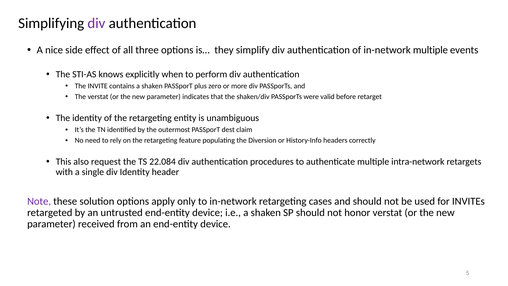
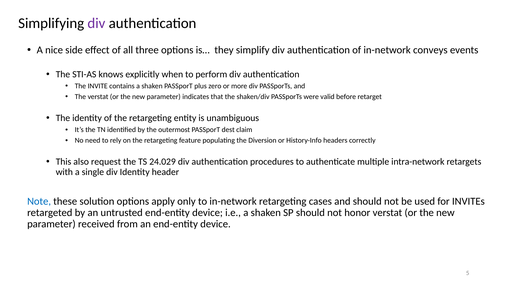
in-network multiple: multiple -> conveys
22.084: 22.084 -> 24.029
Note colour: purple -> blue
